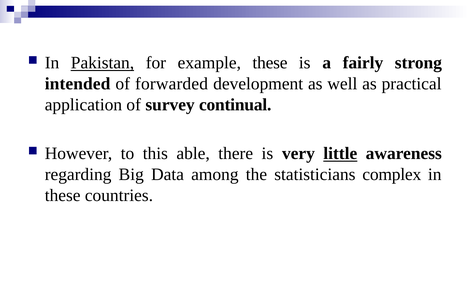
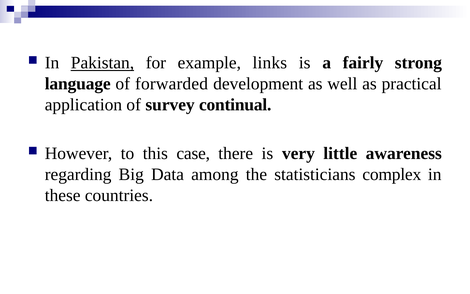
example these: these -> links
intended: intended -> language
able: able -> case
little underline: present -> none
